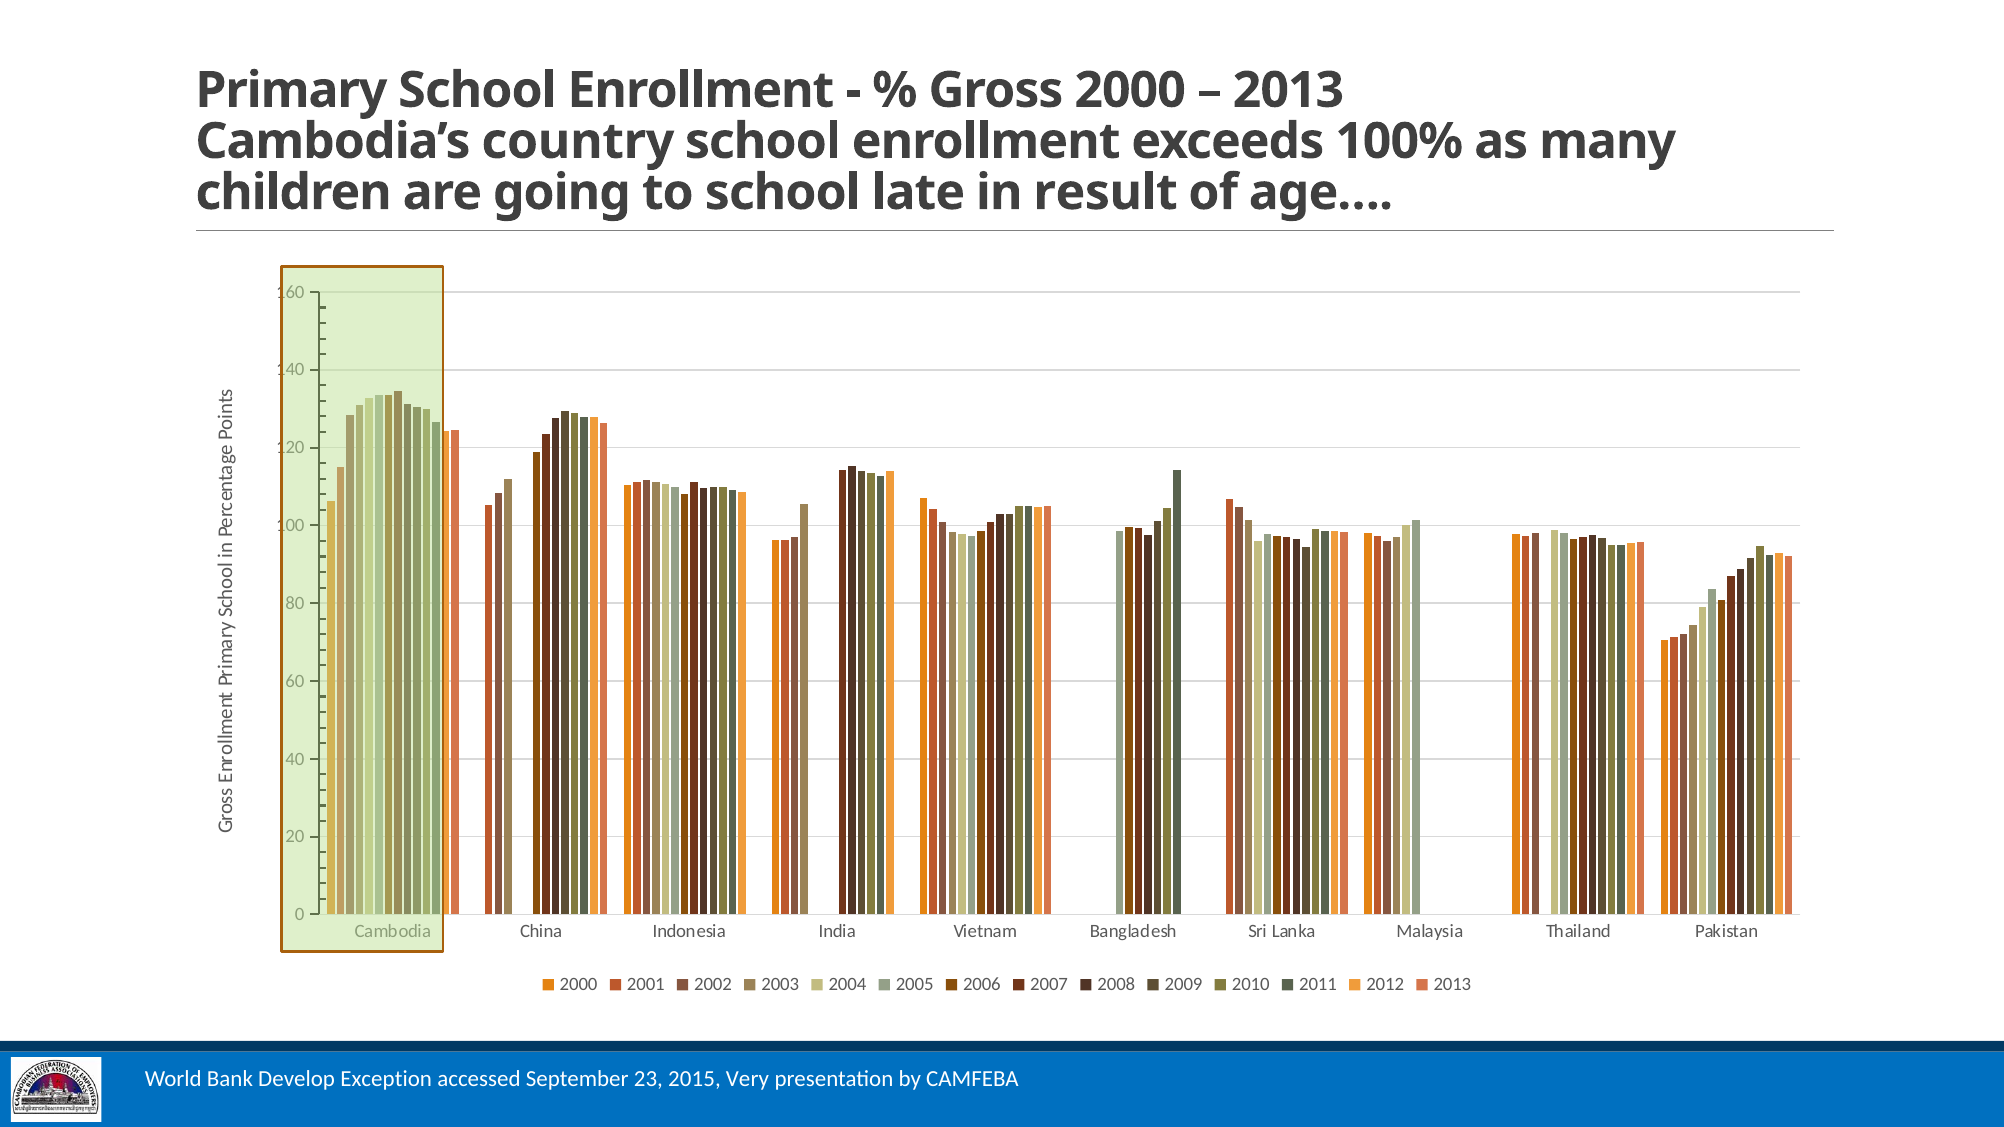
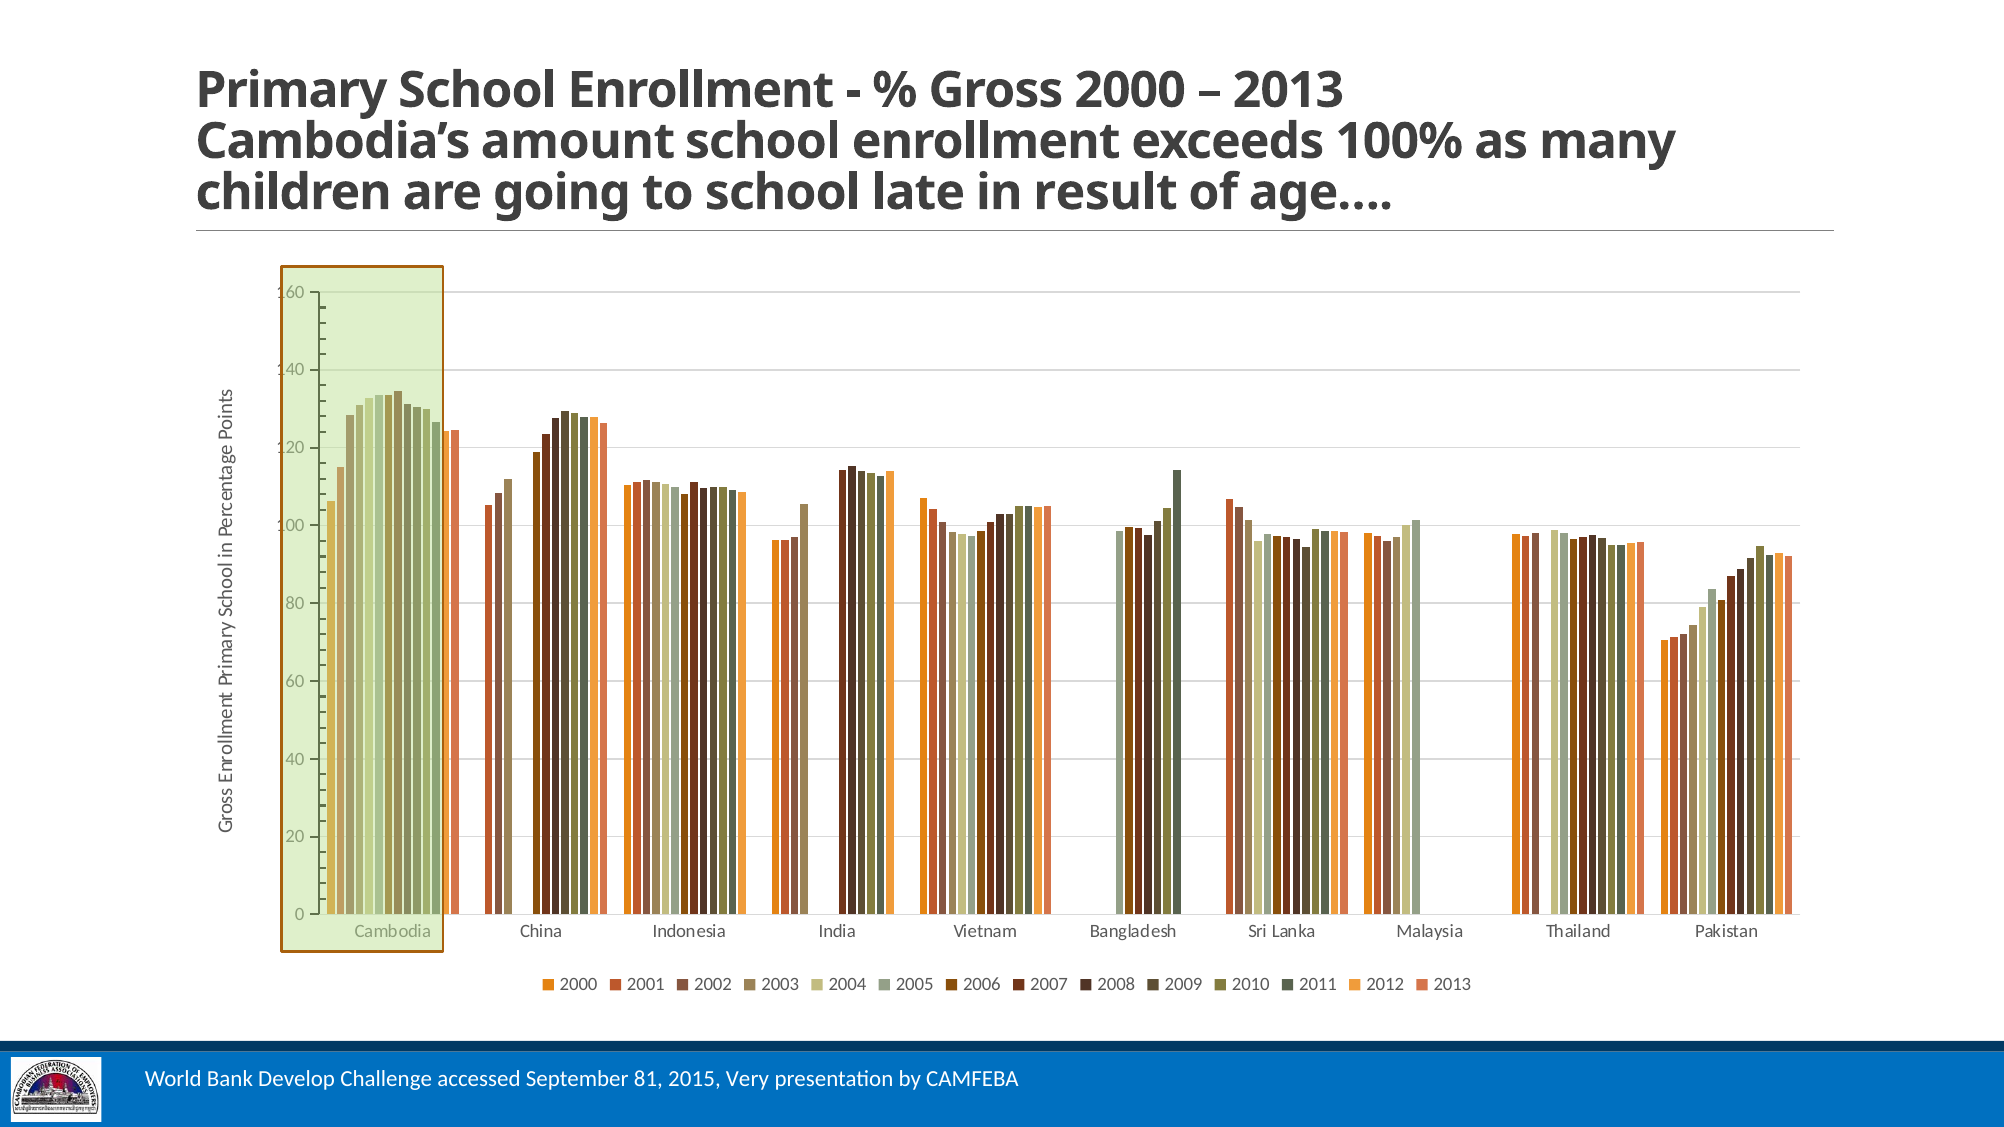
country: country -> amount
Exception: Exception -> Challenge
23: 23 -> 81
